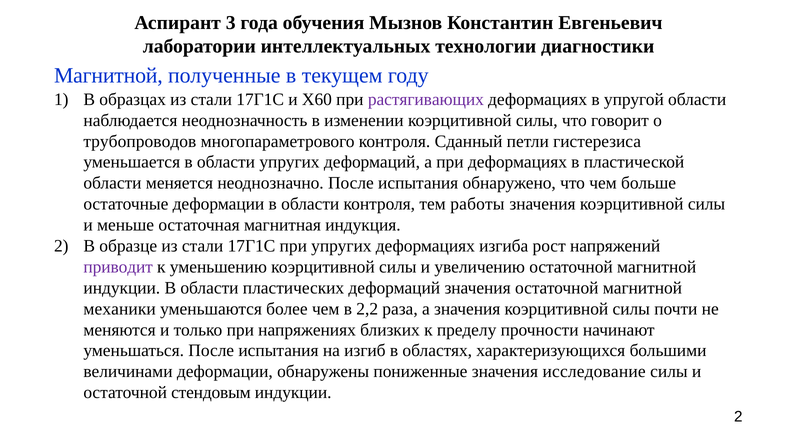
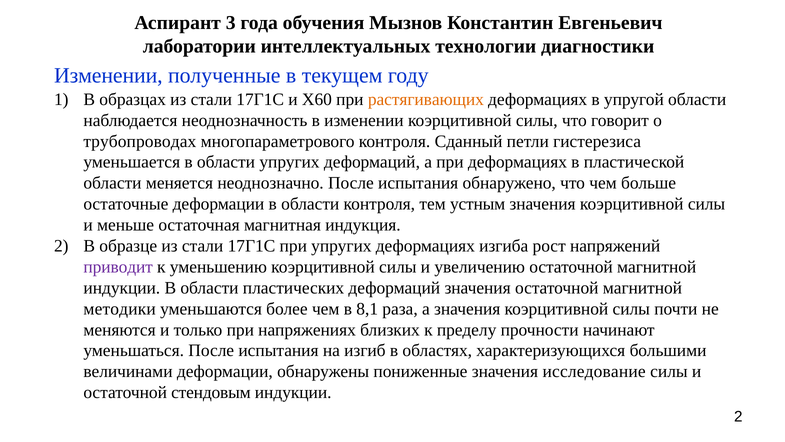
Магнитной at (108, 76): Магнитной -> Изменении
растягивающих colour: purple -> orange
трубопроводов: трубопроводов -> трубопроводах
работы: работы -> устным
механики: механики -> методики
2,2: 2,2 -> 8,1
